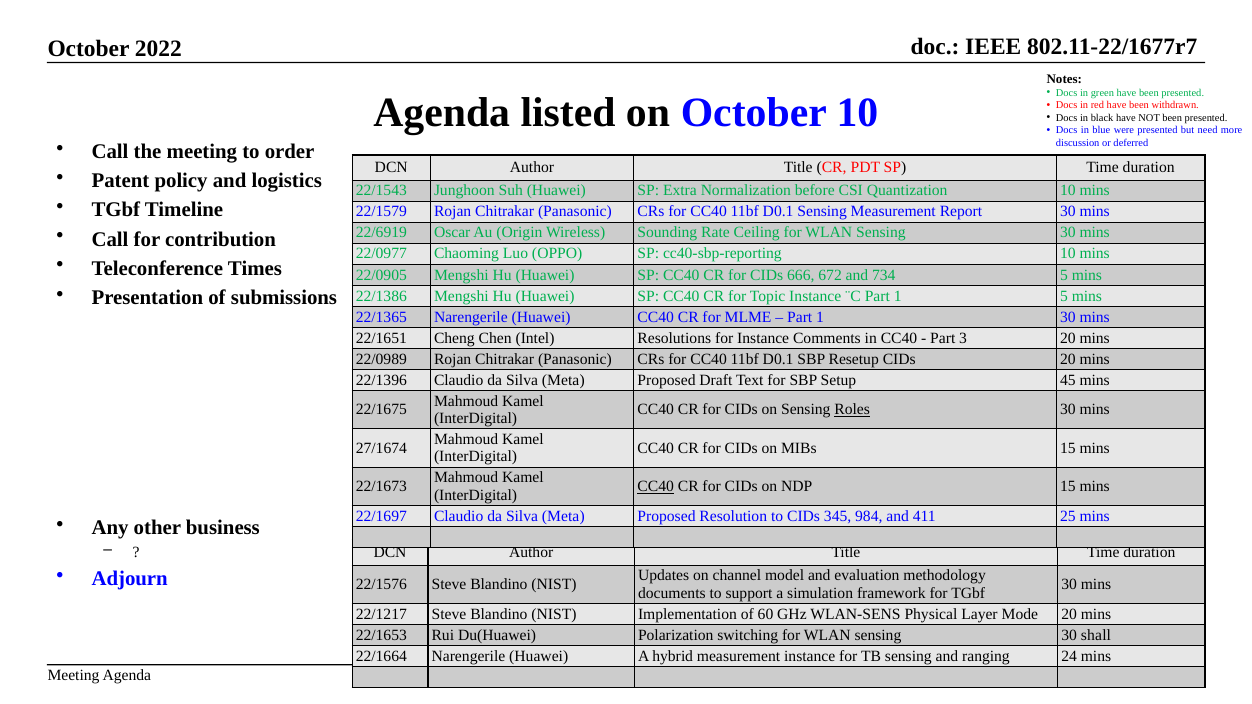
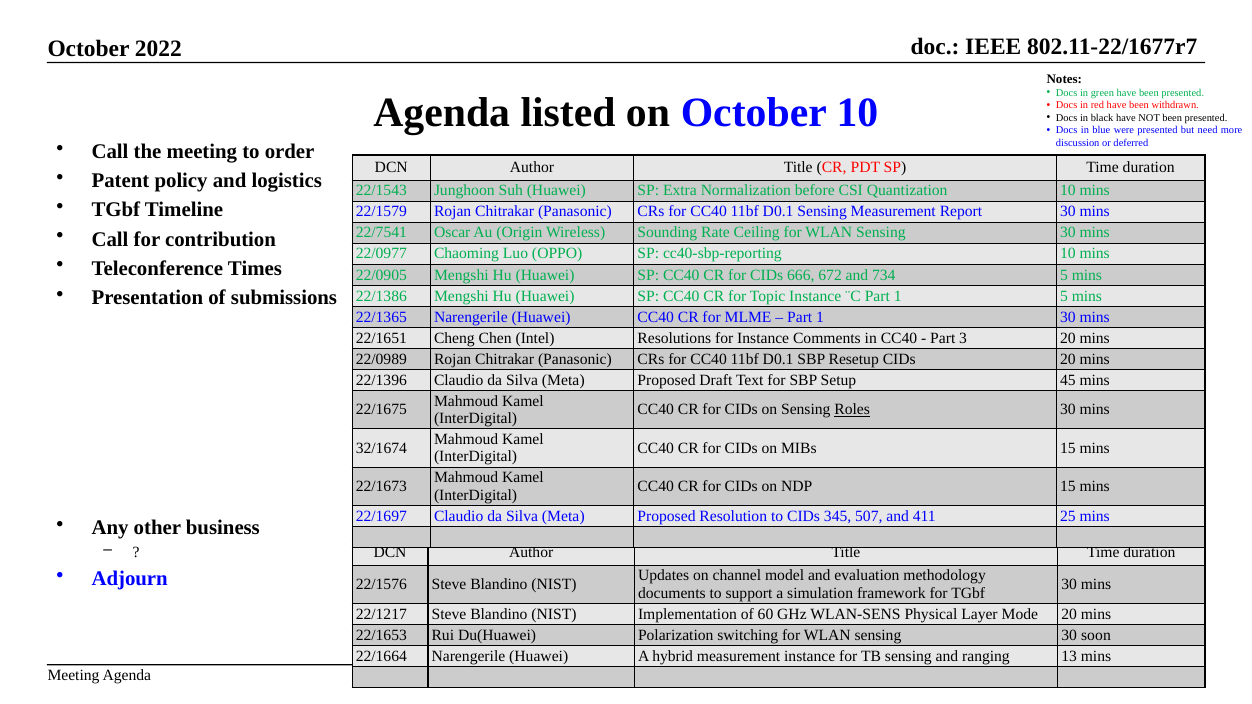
22/6919: 22/6919 -> 22/7541
27/1674: 27/1674 -> 32/1674
CC40 at (656, 487) underline: present -> none
984: 984 -> 507
shall: shall -> soon
24: 24 -> 13
